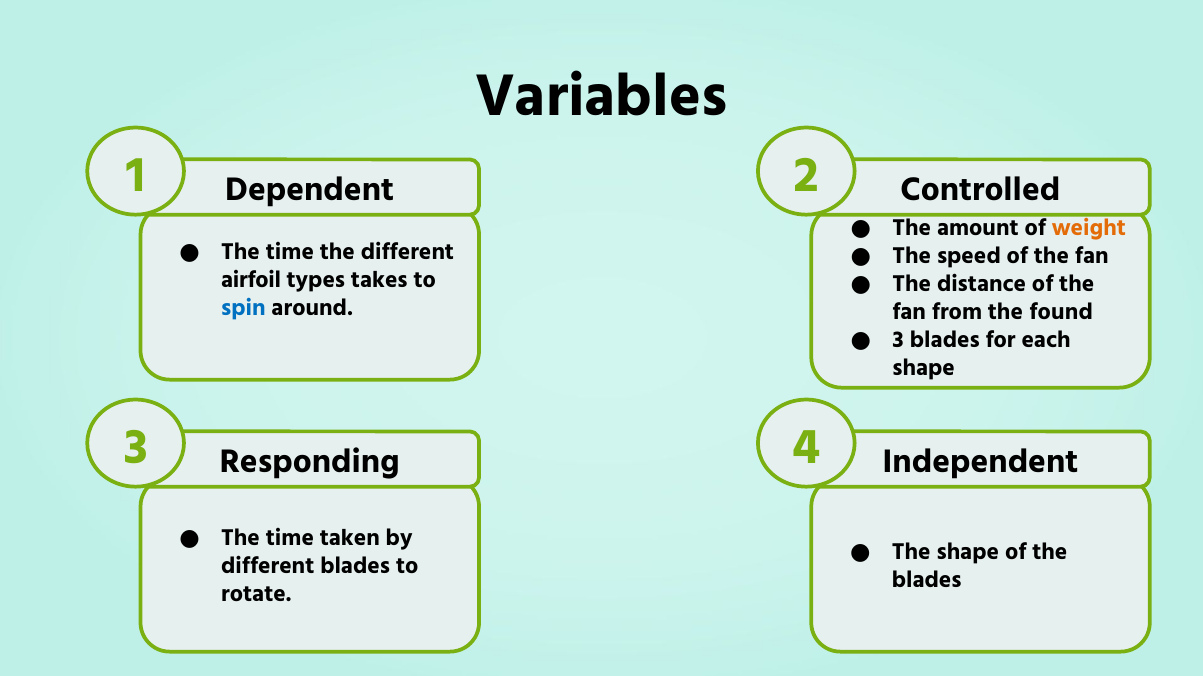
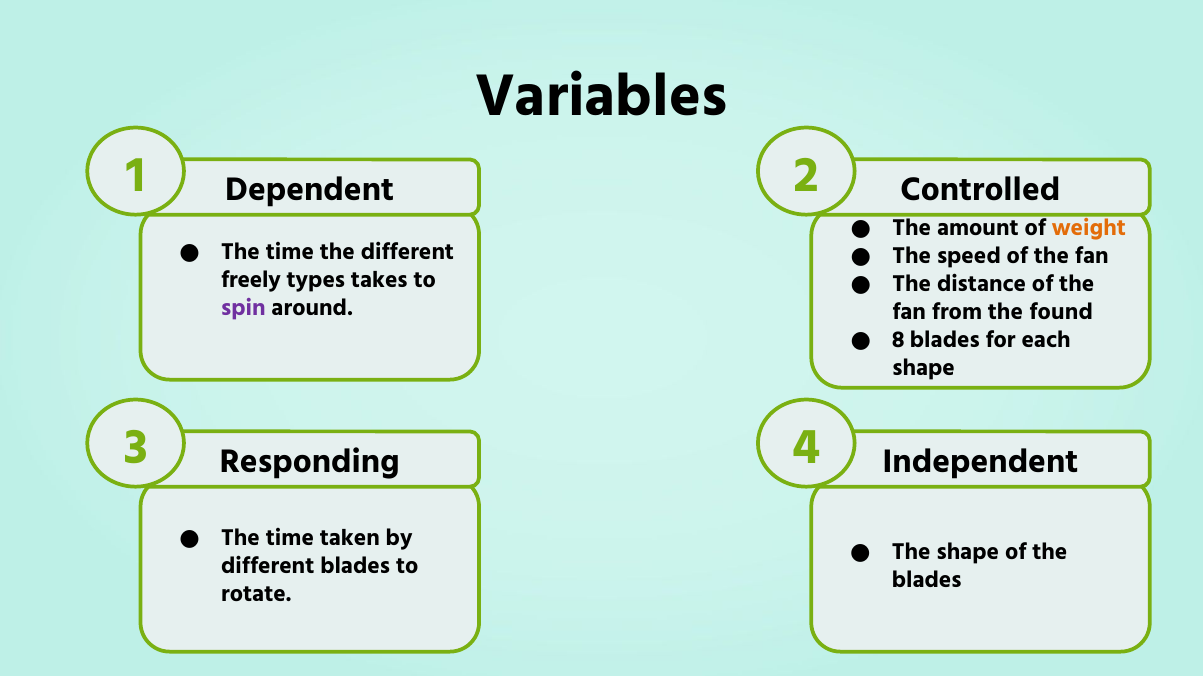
airfoil: airfoil -> freely
spin colour: blue -> purple
3 at (898, 341): 3 -> 8
